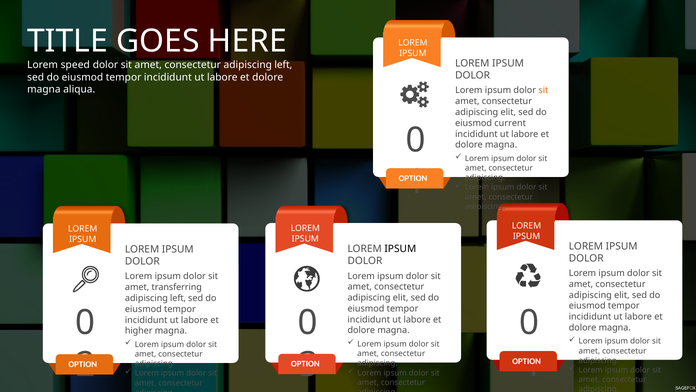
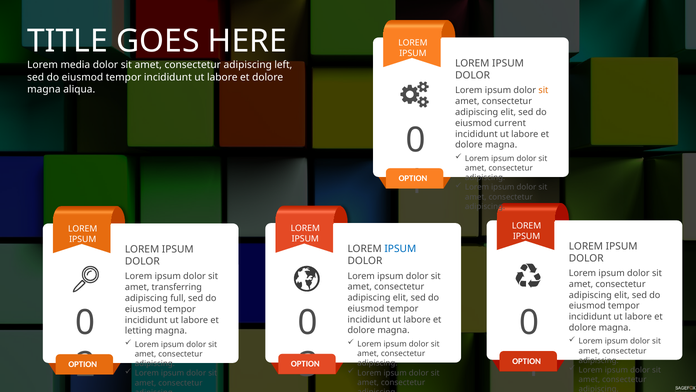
speed: speed -> media
IPSUM at (400, 249) colour: black -> blue
left at (178, 298): left -> full
higher: higher -> letting
